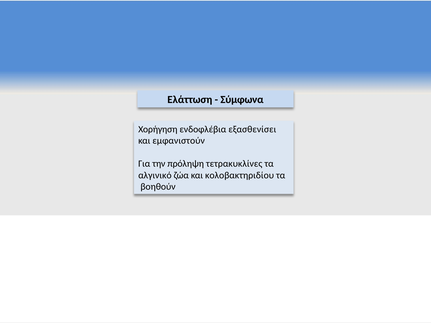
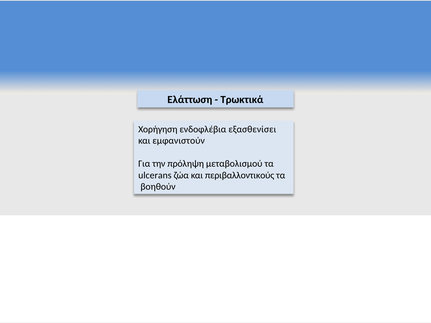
Σύμφωνα: Σύμφωνα -> Τρωκτικά
τετρακυκλίνες: τετρακυκλίνες -> μεταβολισμού
αλγινικό: αλγινικό -> ulcerans
κολοβακτηριδίου: κολοβακτηριδίου -> περιβαλλοντικούς
